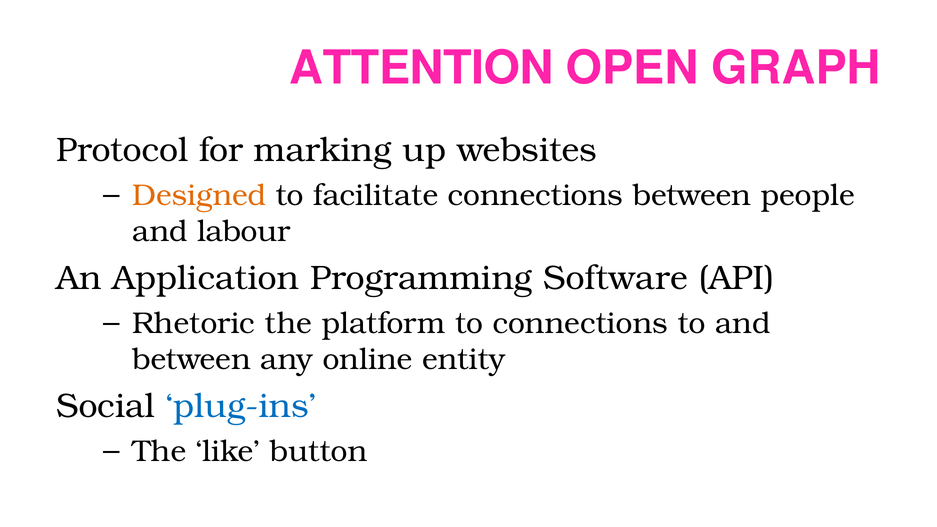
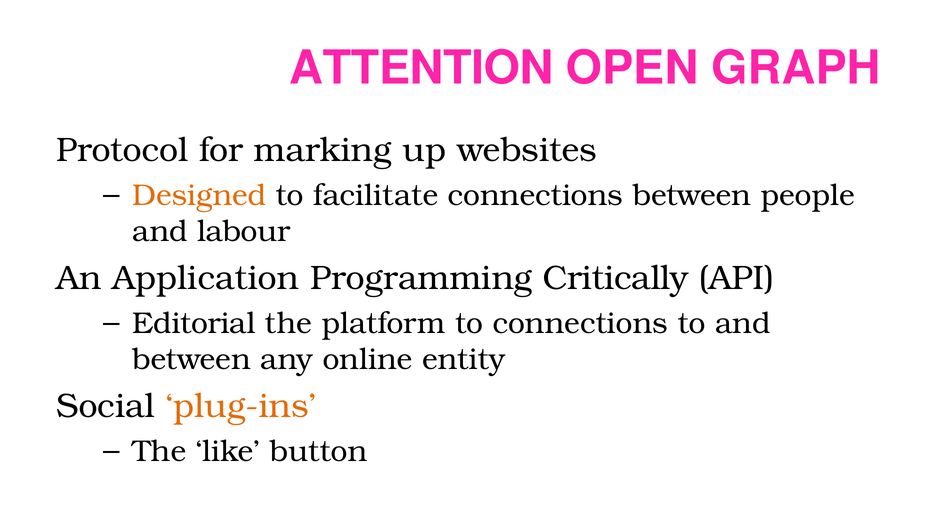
Software: Software -> Critically
Rhetoric: Rhetoric -> Editorial
plug-ins colour: blue -> orange
